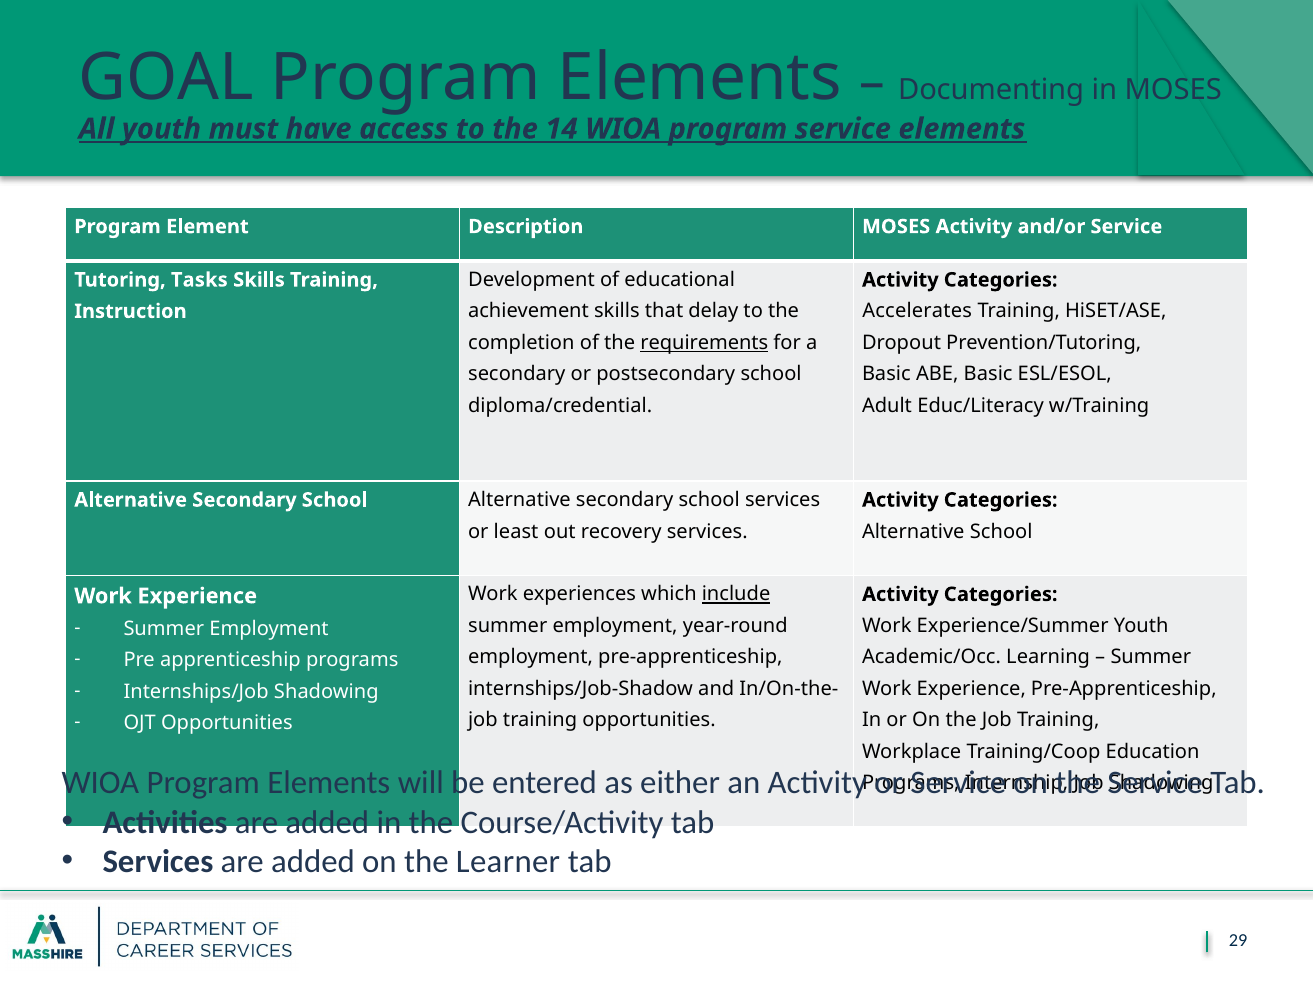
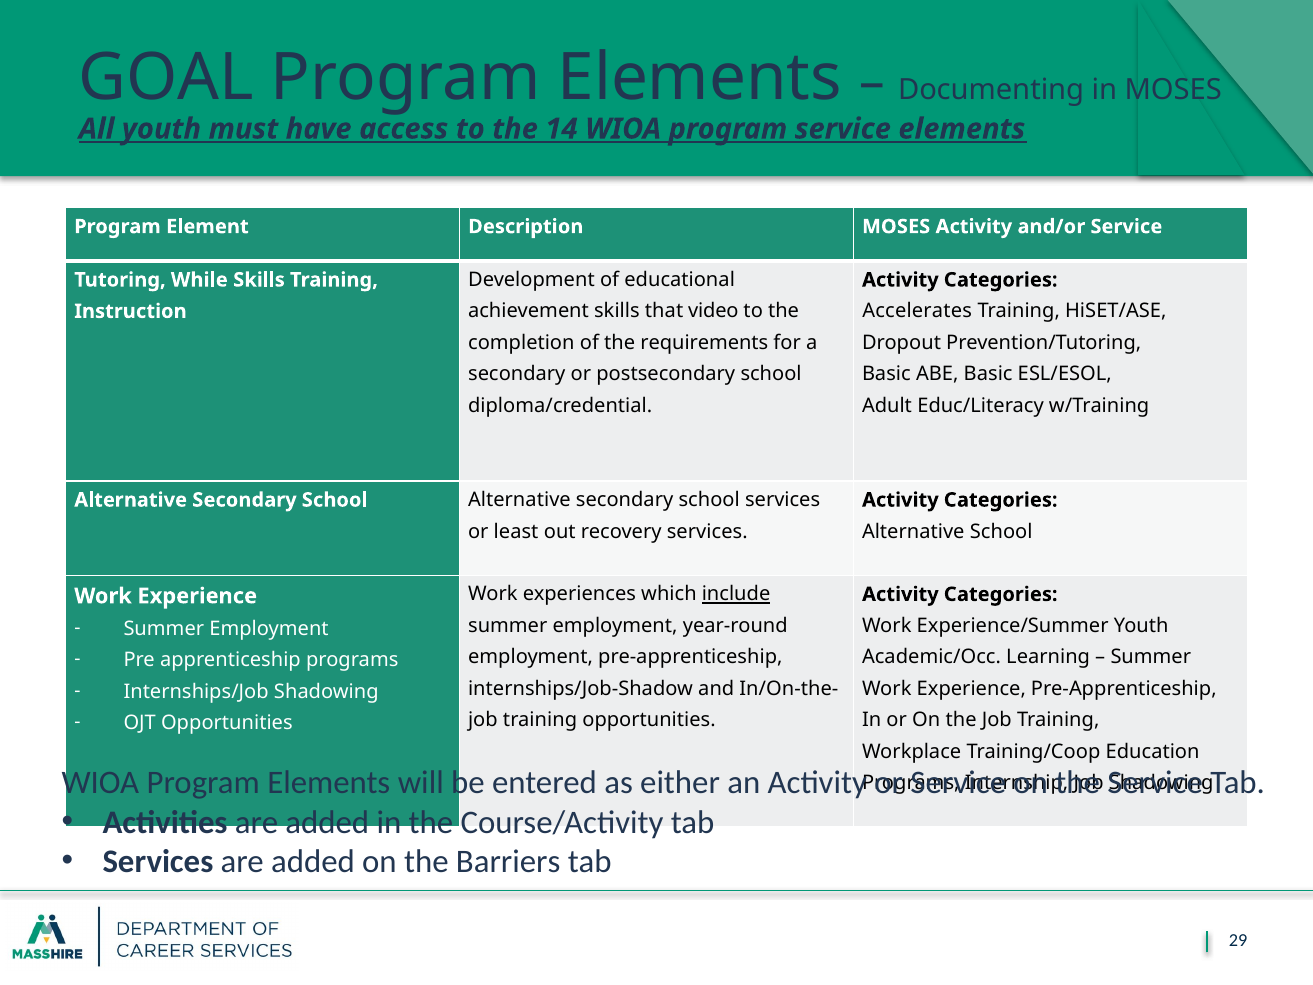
Tasks: Tasks -> While
delay: delay -> video
requirements underline: present -> none
Learner: Learner -> Barriers
